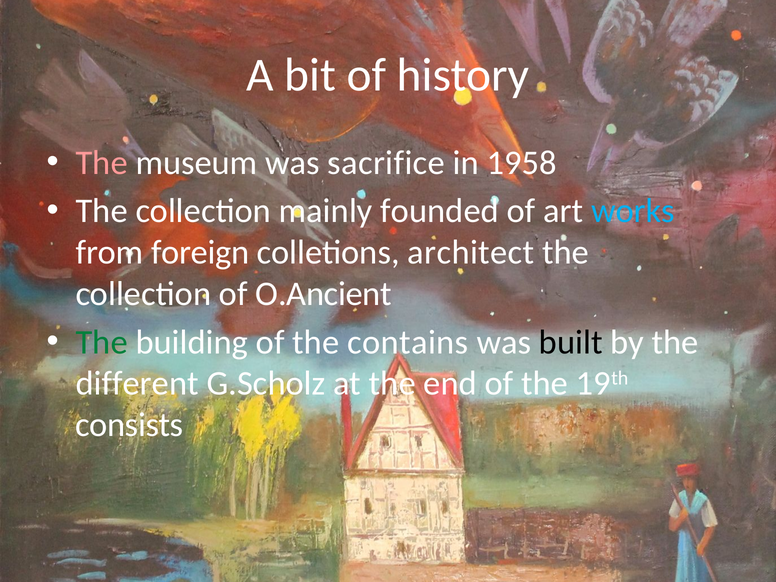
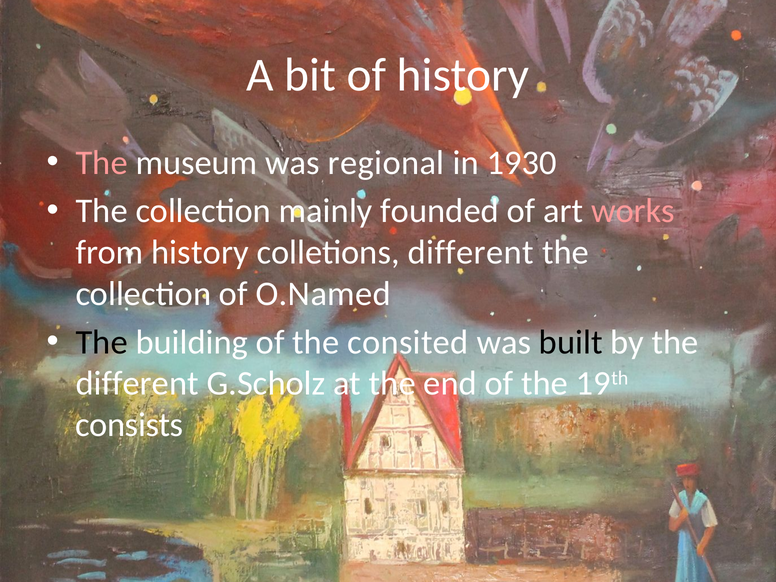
sacrifice: sacrifice -> regional
1958: 1958 -> 1930
works colour: light blue -> pink
from foreign: foreign -> history
colletions architect: architect -> different
O.Ancient: O.Ancient -> O.Named
The at (102, 342) colour: green -> black
contains: contains -> consited
